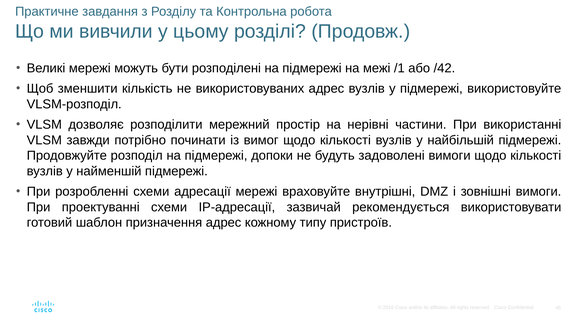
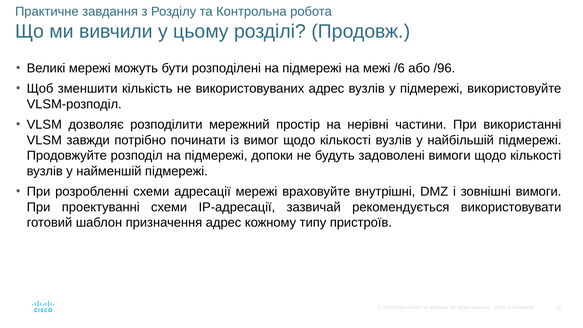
/1: /1 -> /6
/42: /42 -> /96
